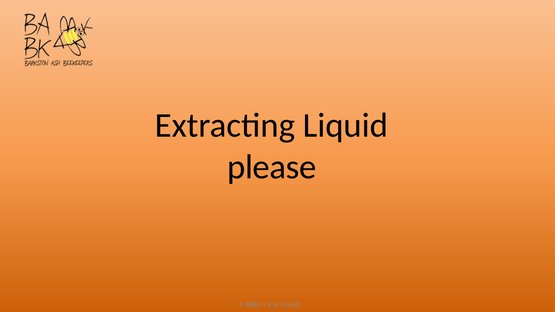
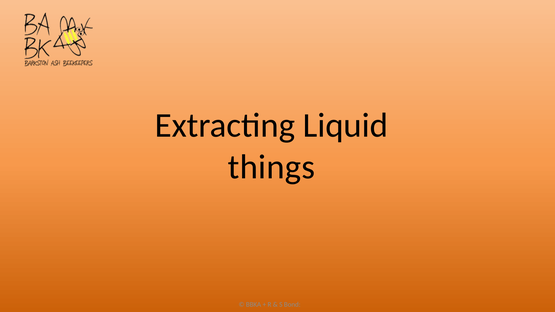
please: please -> things
